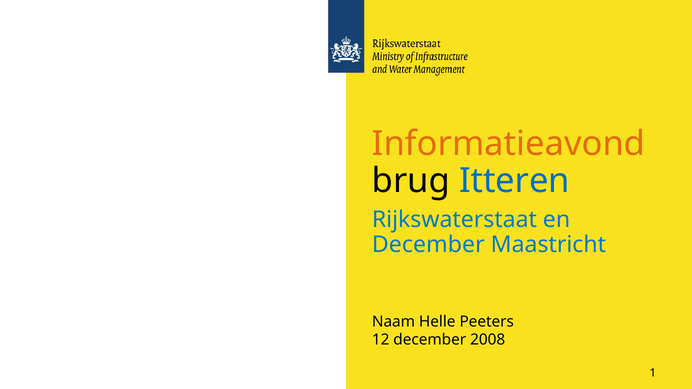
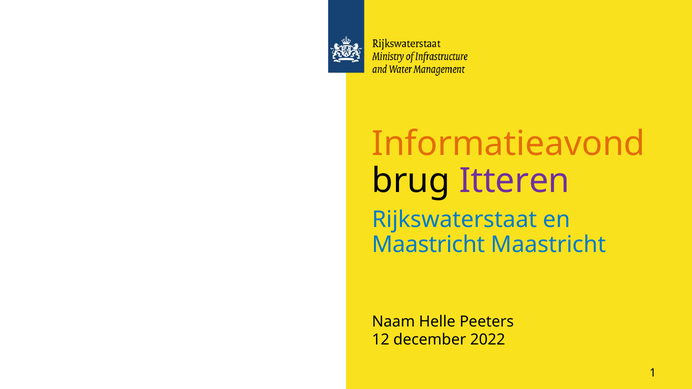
Itteren colour: blue -> purple
December at (428, 245): December -> Maastricht
2008: 2008 -> 2022
